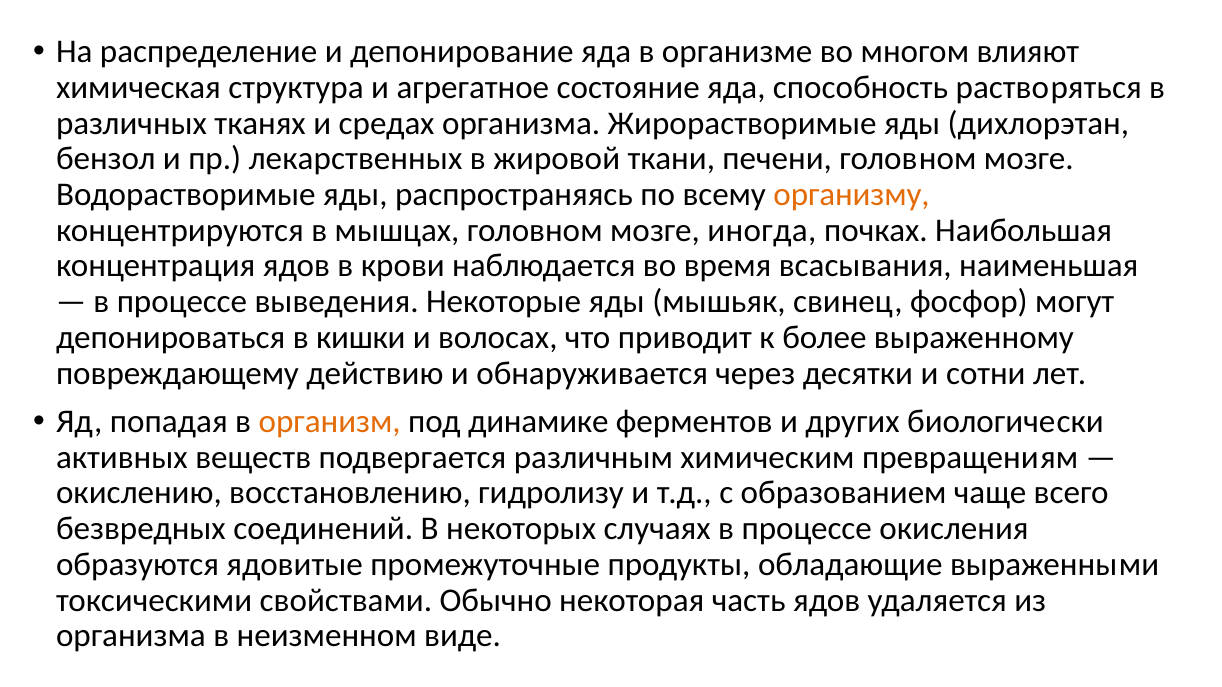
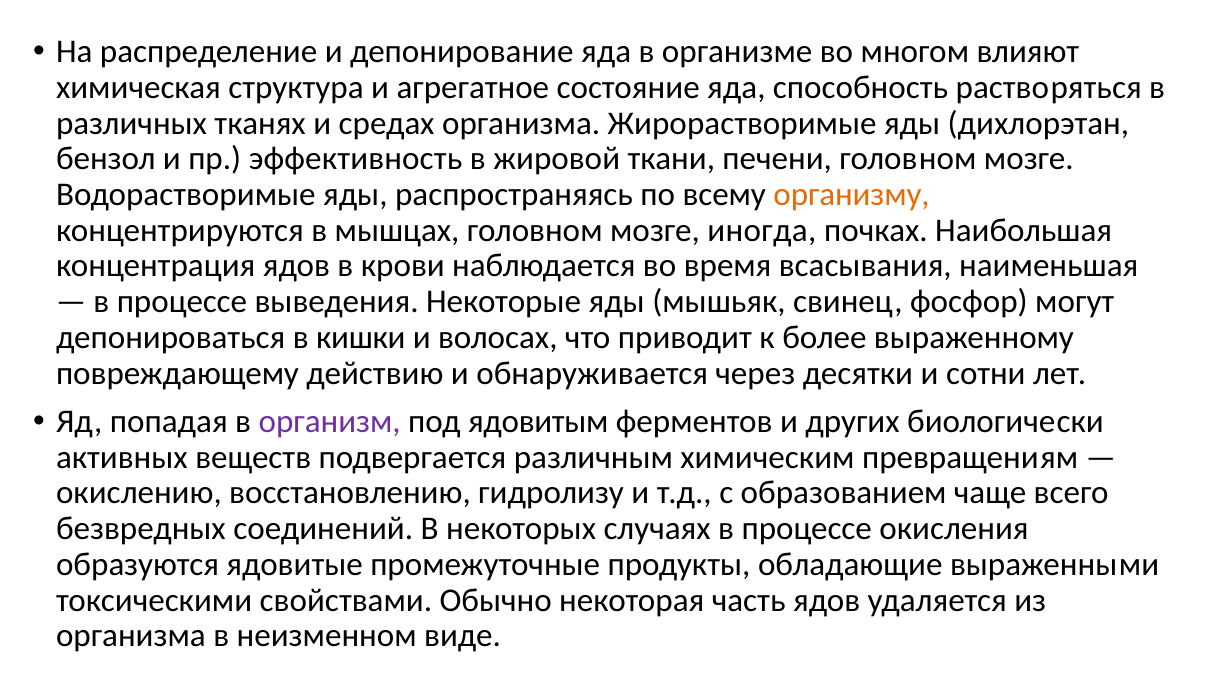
лекарственных: лекарственных -> эффективность
организм colour: orange -> purple
динамике: динамике -> ядовитым
